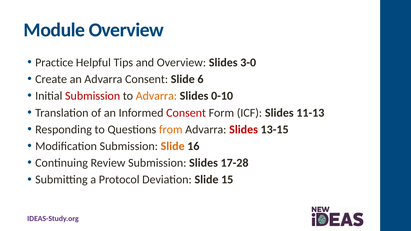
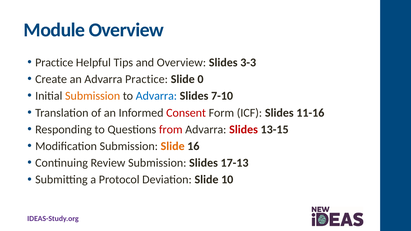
3-0: 3-0 -> 3-3
Advarra Consent: Consent -> Practice
6: 6 -> 0
Submission at (93, 96) colour: red -> orange
Advarra at (156, 96) colour: orange -> blue
0-10: 0-10 -> 7-10
11-13: 11-13 -> 11-16
from colour: orange -> red
17-28: 17-28 -> 17-13
15: 15 -> 10
